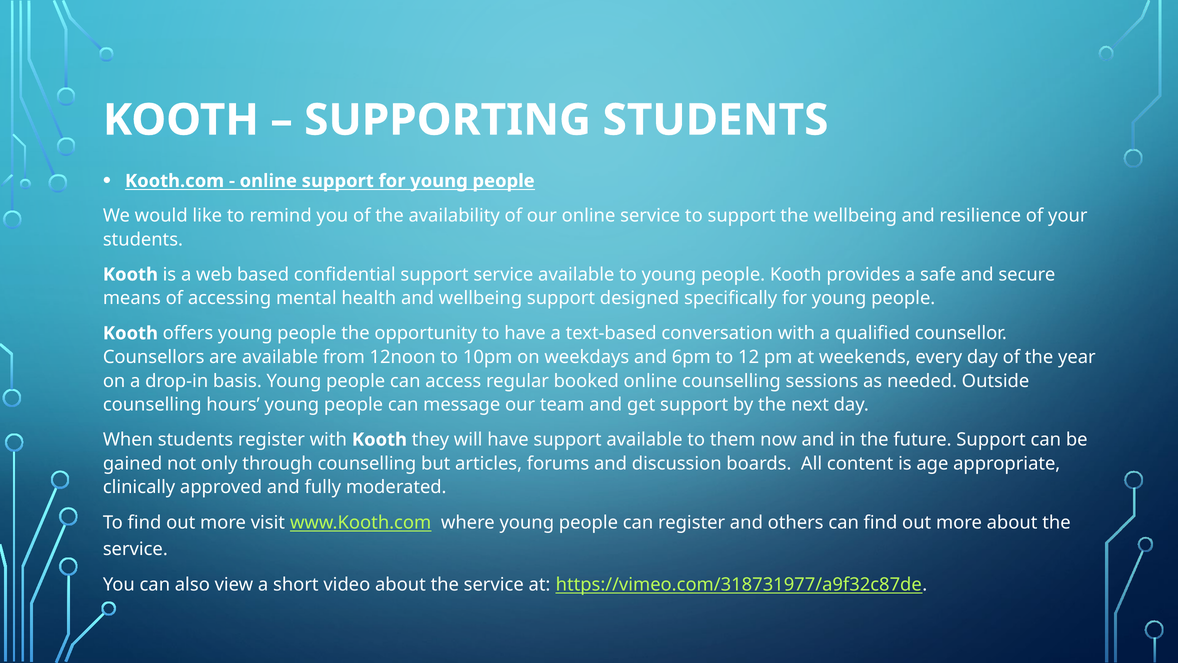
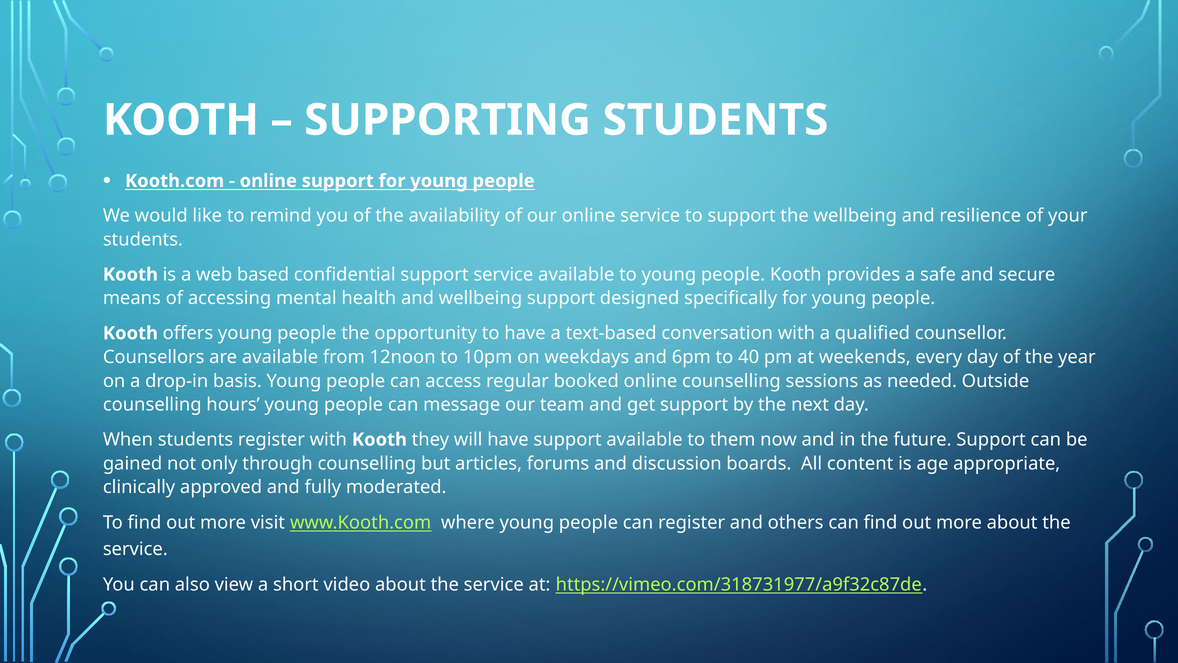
12: 12 -> 40
